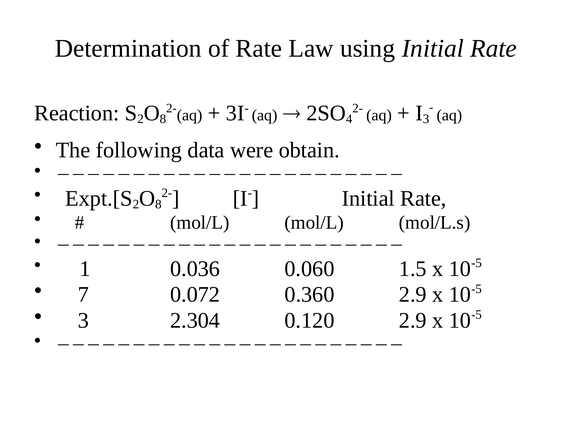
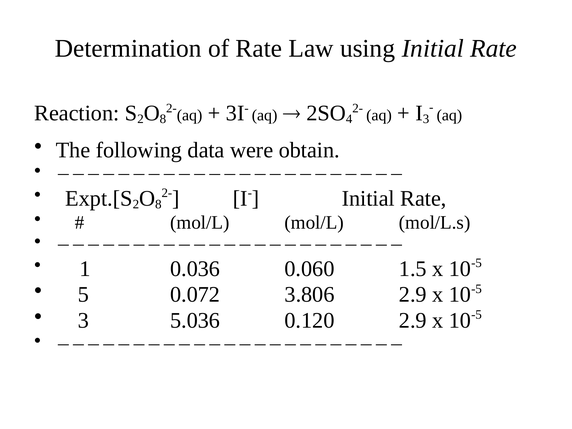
7: 7 -> 5
0.360: 0.360 -> 3.806
2.304: 2.304 -> 5.036
